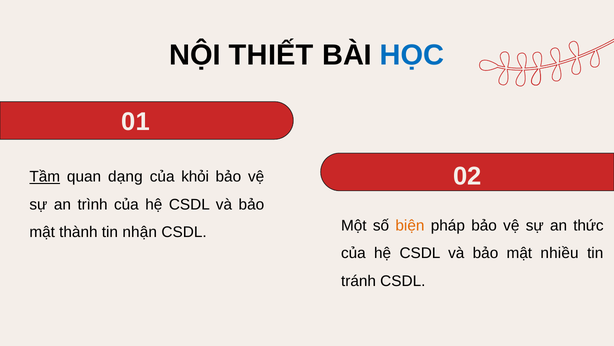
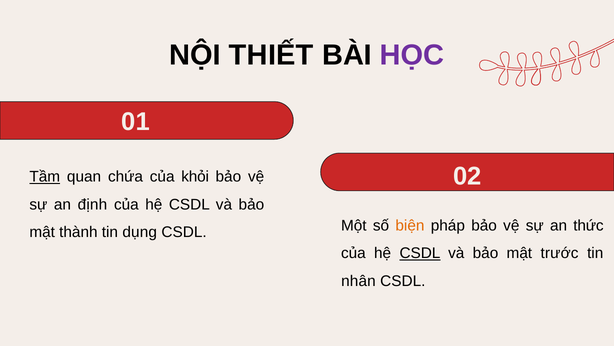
HỌC colour: blue -> purple
dạng: dạng -> chứa
trình: trình -> định
nhận: nhận -> dụng
CSDL at (420, 253) underline: none -> present
nhiều: nhiều -> trước
tránh: tránh -> nhân
